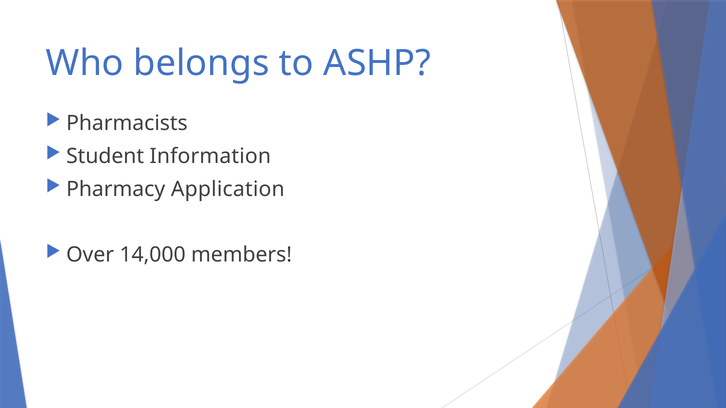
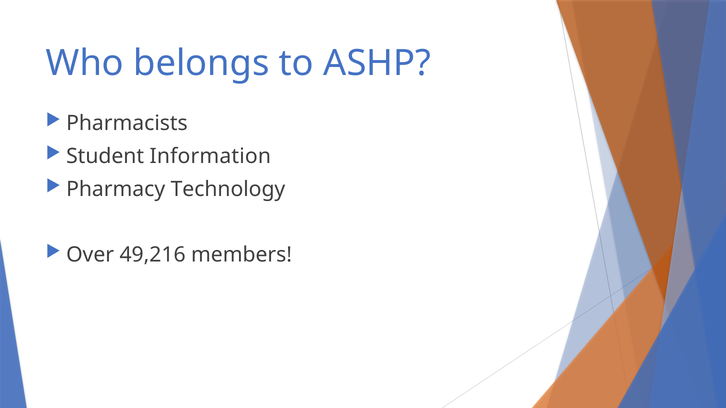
Application: Application -> Technology
14,000: 14,000 -> 49,216
